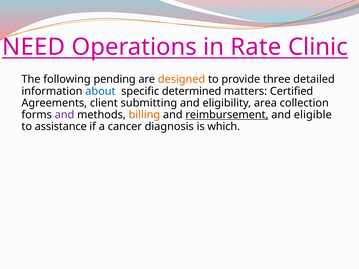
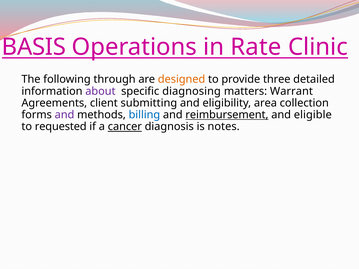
NEED: NEED -> BASIS
pending: pending -> through
about colour: blue -> purple
determined: determined -> diagnosing
Certified: Certified -> Warrant
billing colour: orange -> blue
assistance: assistance -> requested
cancer underline: none -> present
which: which -> notes
